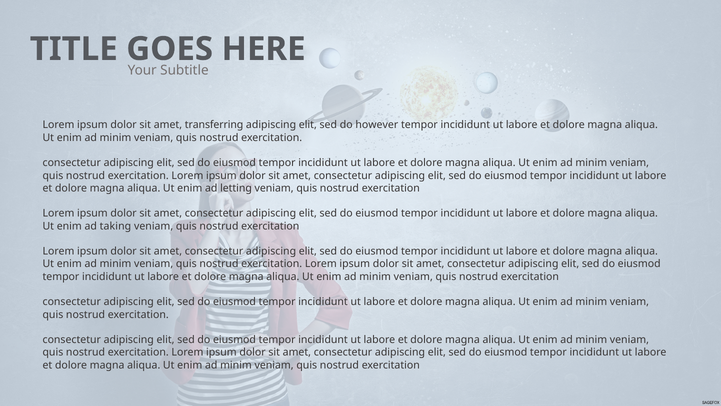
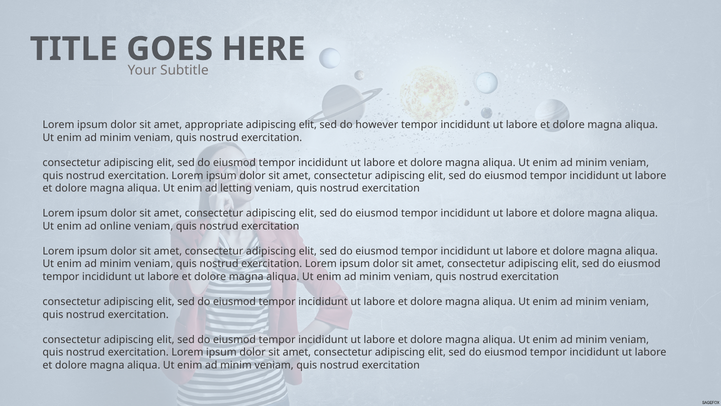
transferring: transferring -> appropriate
taking: taking -> online
